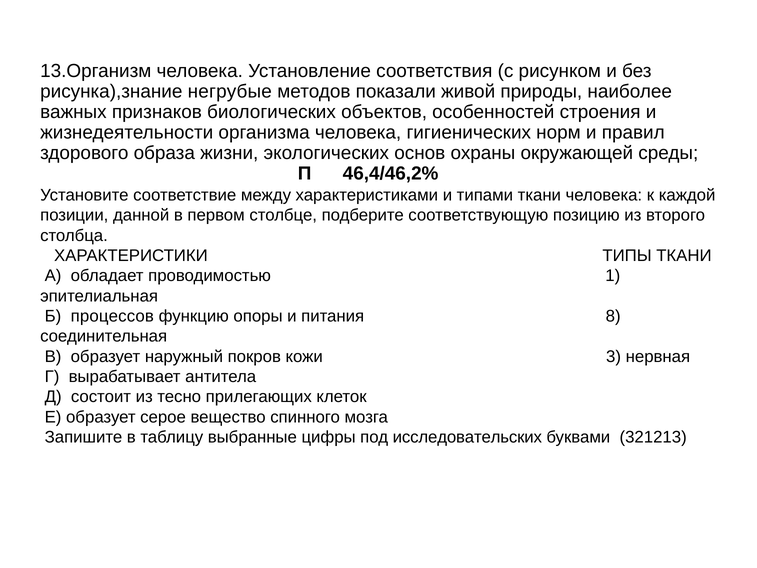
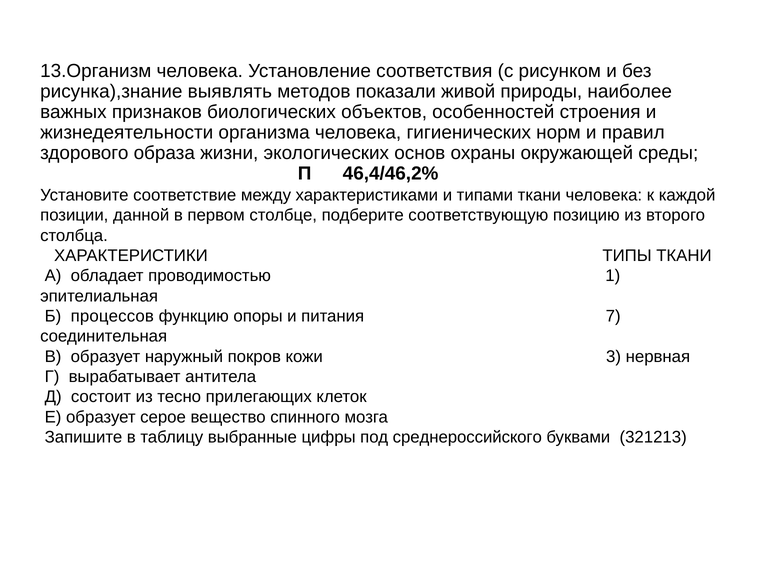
негрубые: негрубые -> выявлять
8: 8 -> 7
исследовательских: исследовательских -> среднероссийского
